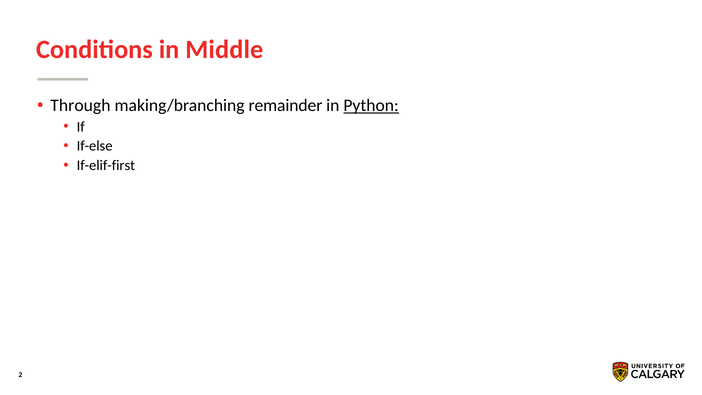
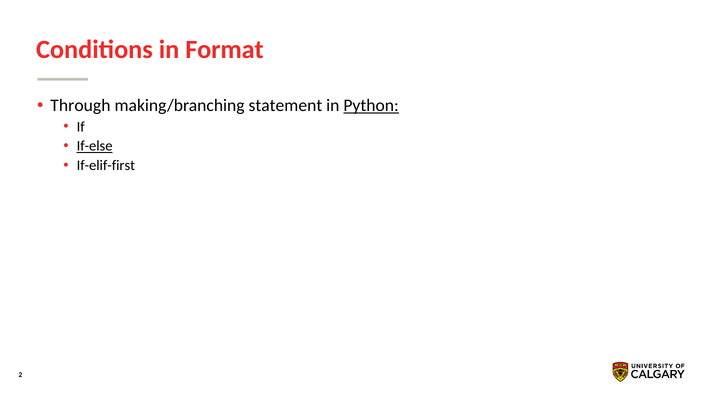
Middle: Middle -> Format
remainder: remainder -> statement
If-else underline: none -> present
